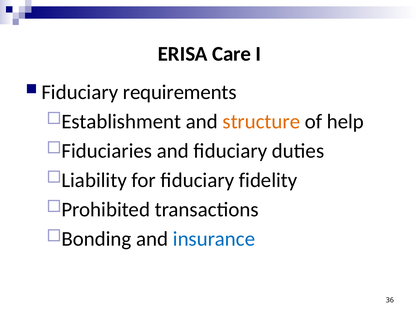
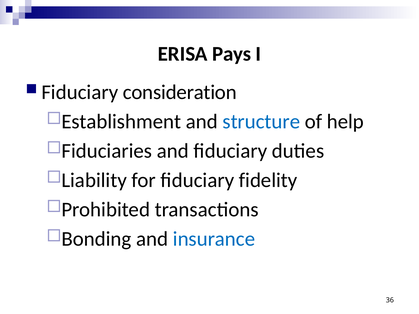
Care: Care -> Pays
requirements: requirements -> consideration
structure colour: orange -> blue
